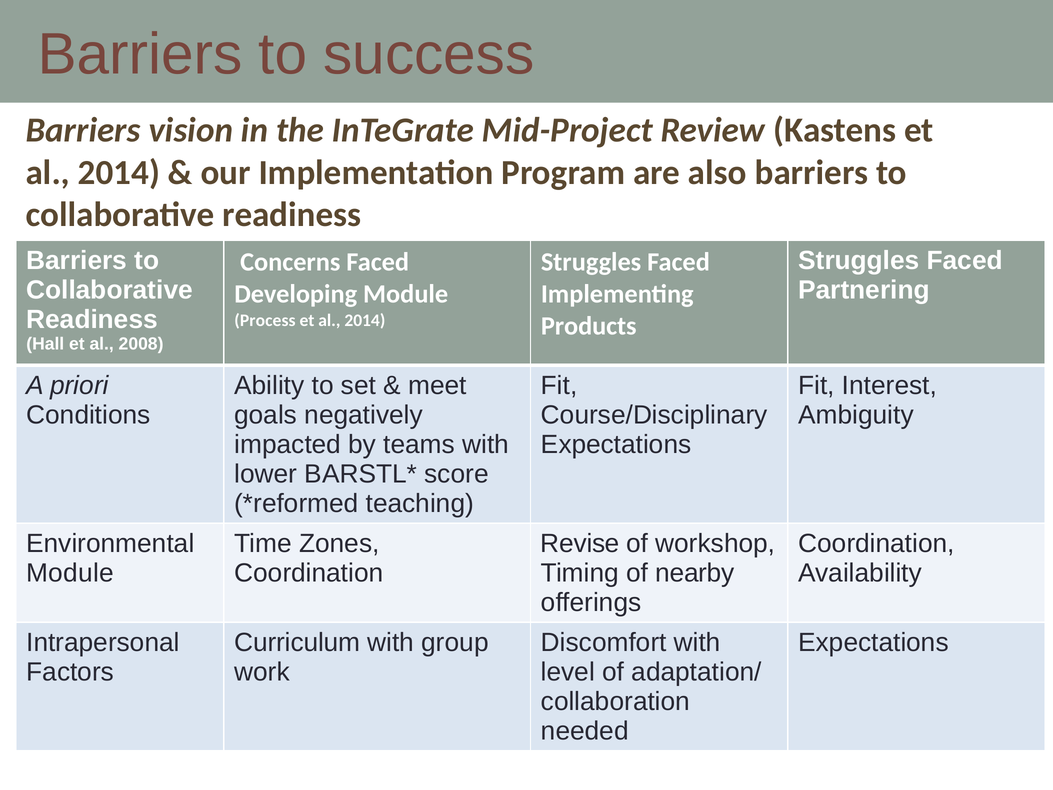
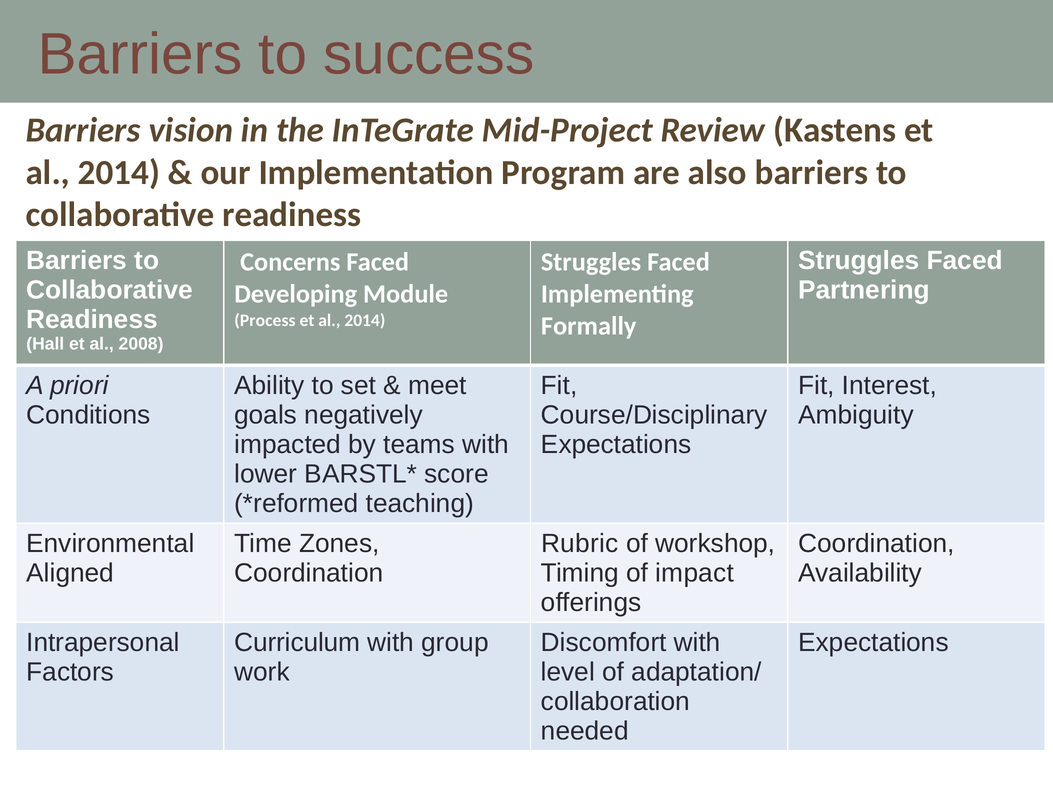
Products: Products -> Formally
Revise: Revise -> Rubric
Module at (70, 573): Module -> Aligned
nearby: nearby -> impact
